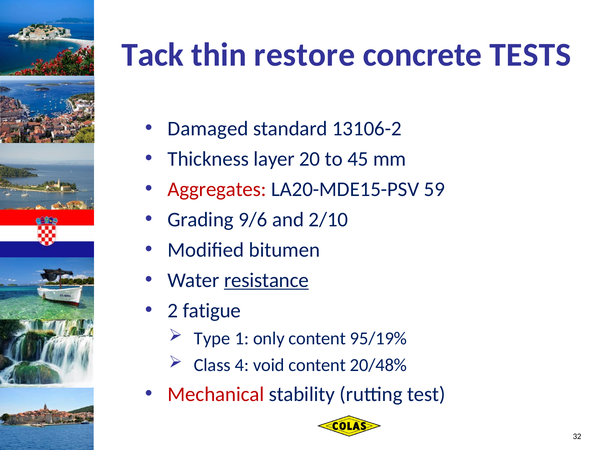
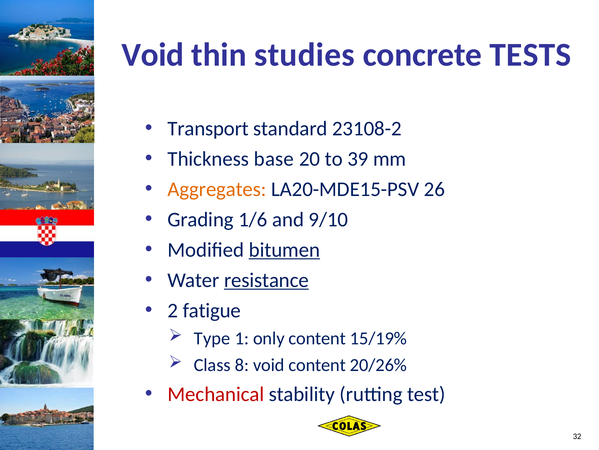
Tack at (153, 55): Tack -> Void
restore: restore -> studies
Damaged: Damaged -> Transport
13106-2: 13106-2 -> 23108-2
layer: layer -> base
45: 45 -> 39
Aggregates colour: red -> orange
59: 59 -> 26
9/6: 9/6 -> 1/6
2/10: 2/10 -> 9/10
bitumen underline: none -> present
95/19%: 95/19% -> 15/19%
4: 4 -> 8
20/48%: 20/48% -> 20/26%
